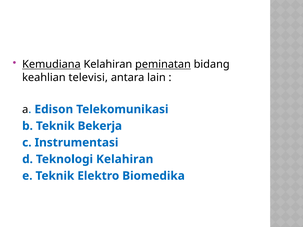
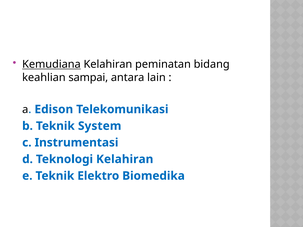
peminatan underline: present -> none
televisi: televisi -> sampai
Bekerja: Bekerja -> System
